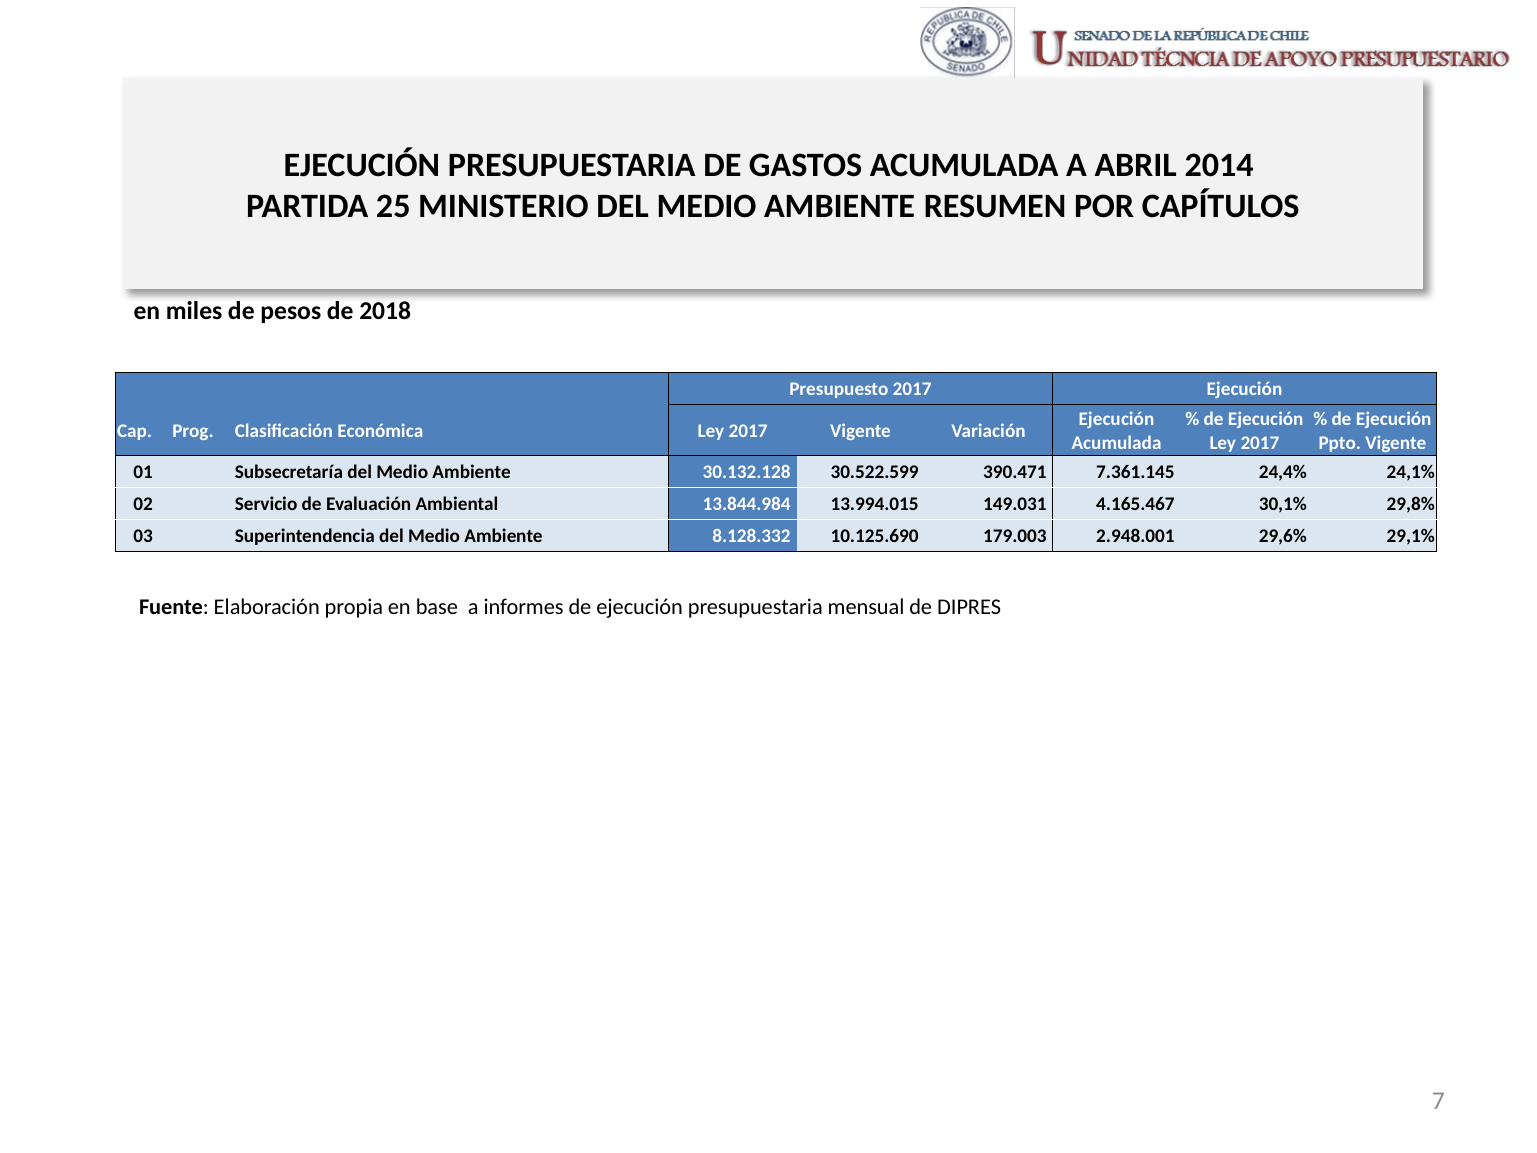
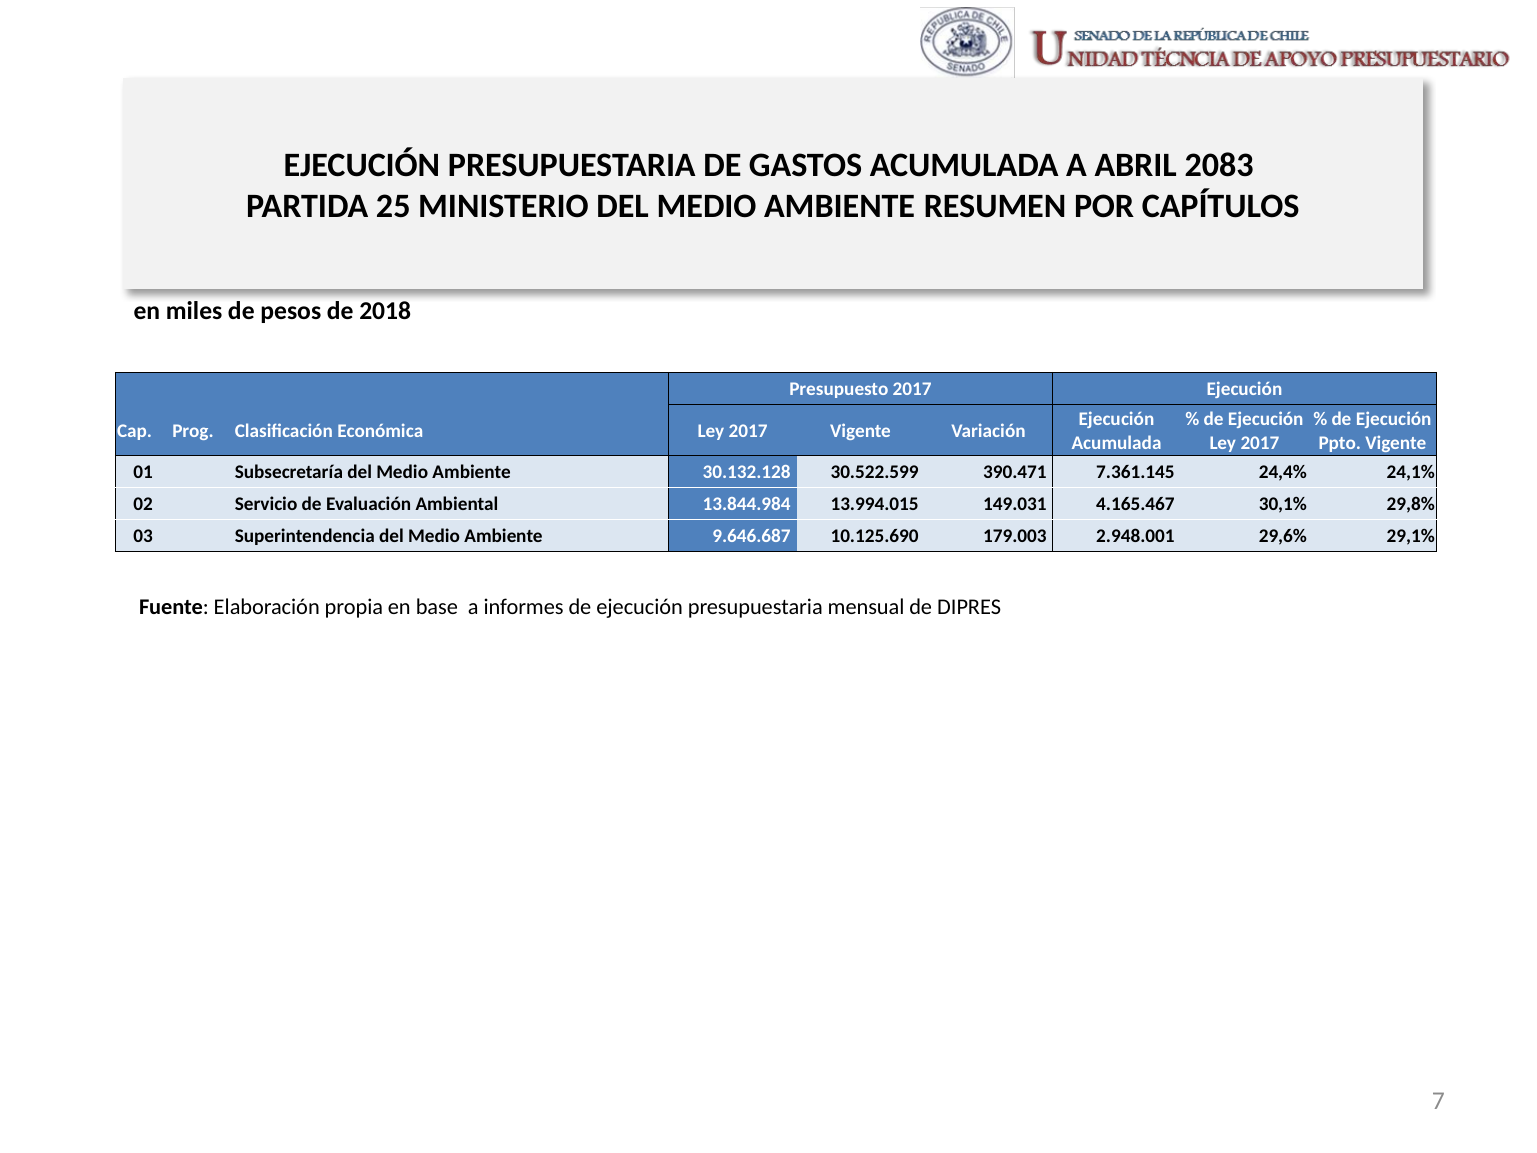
2014: 2014 -> 2083
8.128.332: 8.128.332 -> 9.646.687
